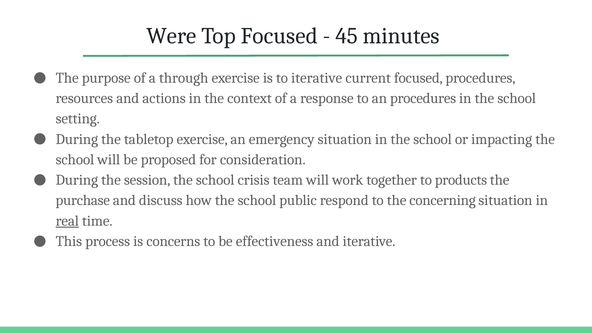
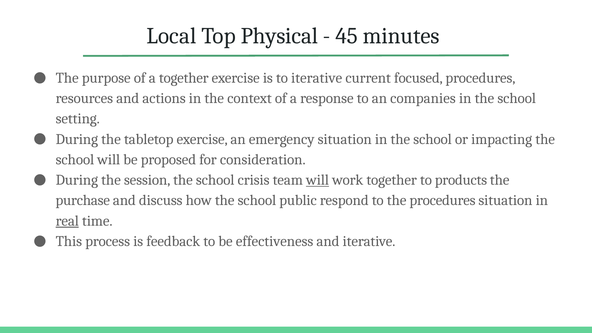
Were: Were -> Local
Top Focused: Focused -> Physical
a through: through -> together
an procedures: procedures -> companies
will at (318, 180) underline: none -> present
the concerning: concerning -> procedures
concerns: concerns -> feedback
